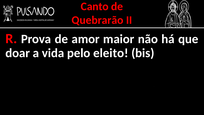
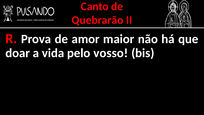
eleito: eleito -> vosso
